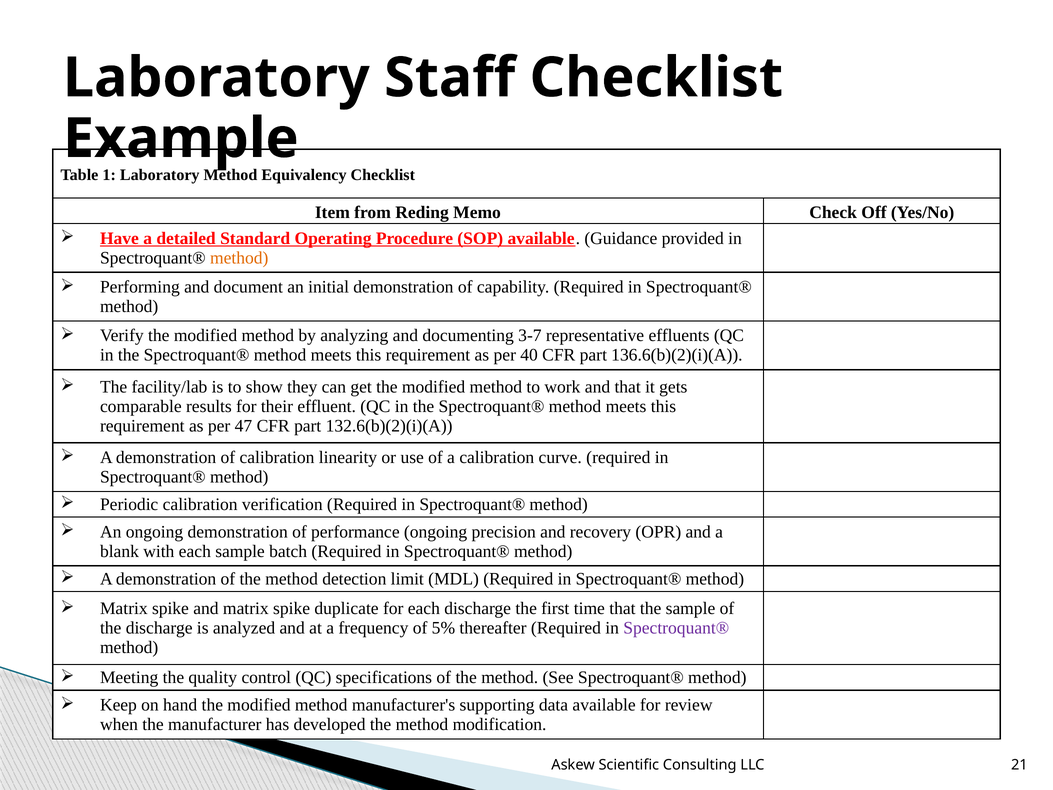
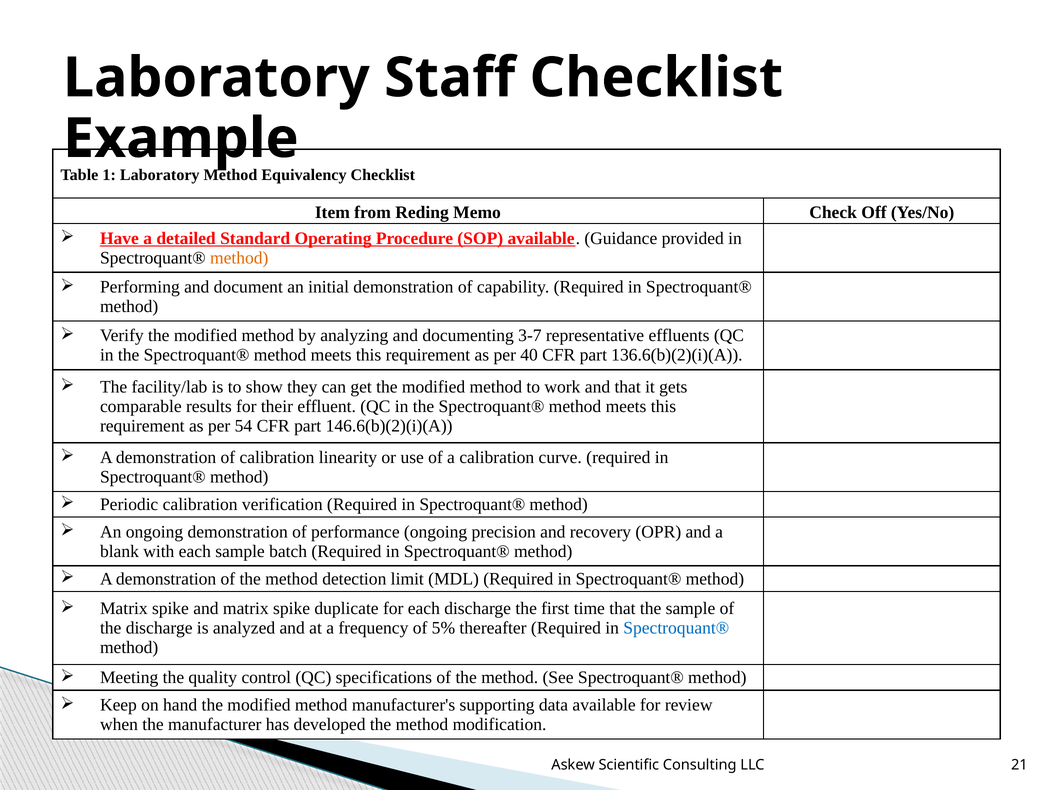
47: 47 -> 54
132.6(b)(2)(i)(A: 132.6(b)(2)(i)(A -> 146.6(b)(2)(i)(A
Spectroquant® at (676, 628) colour: purple -> blue
